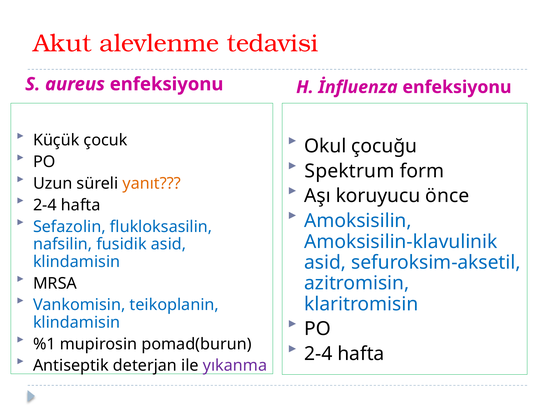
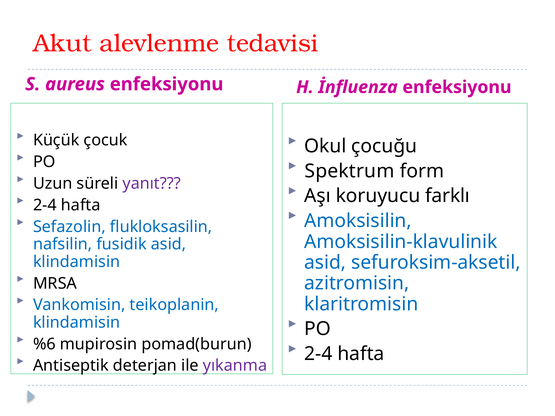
yanıt colour: orange -> purple
önce: önce -> farklı
%1: %1 -> %6
